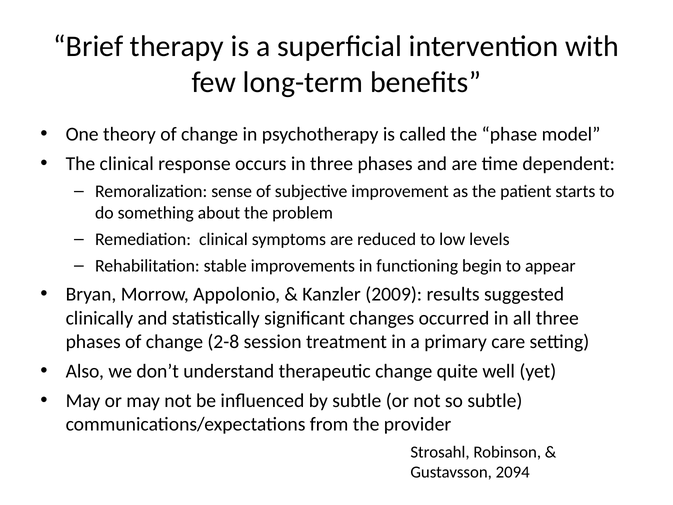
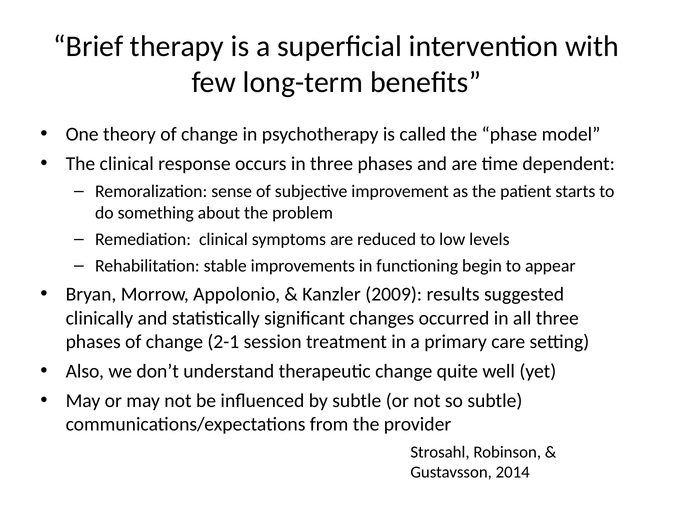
2-8: 2-8 -> 2-1
2094: 2094 -> 2014
